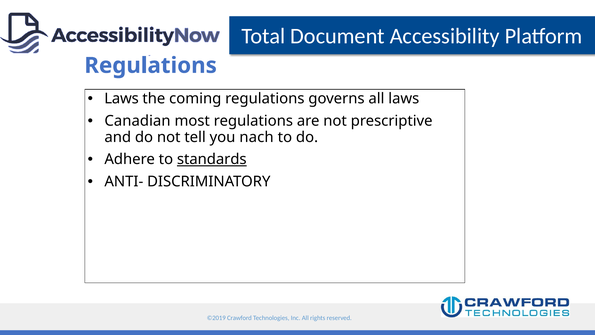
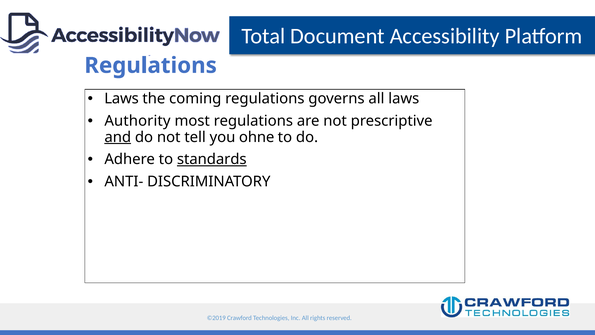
Canadian: Canadian -> Authority
and underline: none -> present
nach: nach -> ohne
